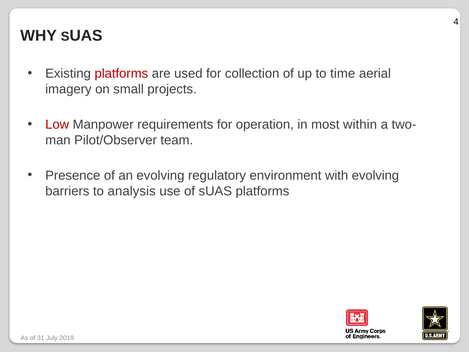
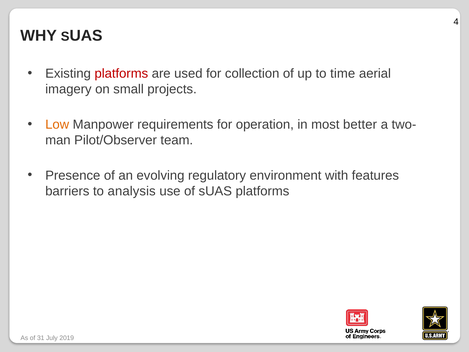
Low colour: red -> orange
within: within -> better
with evolving: evolving -> features
